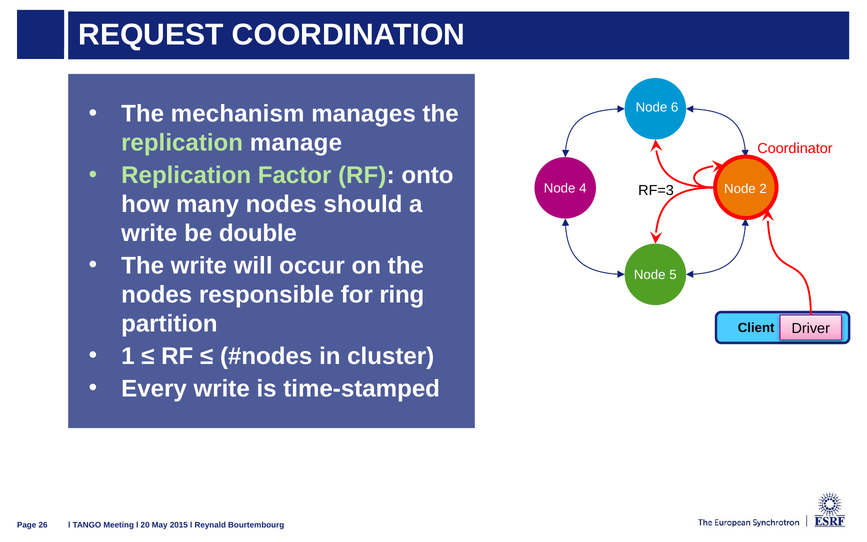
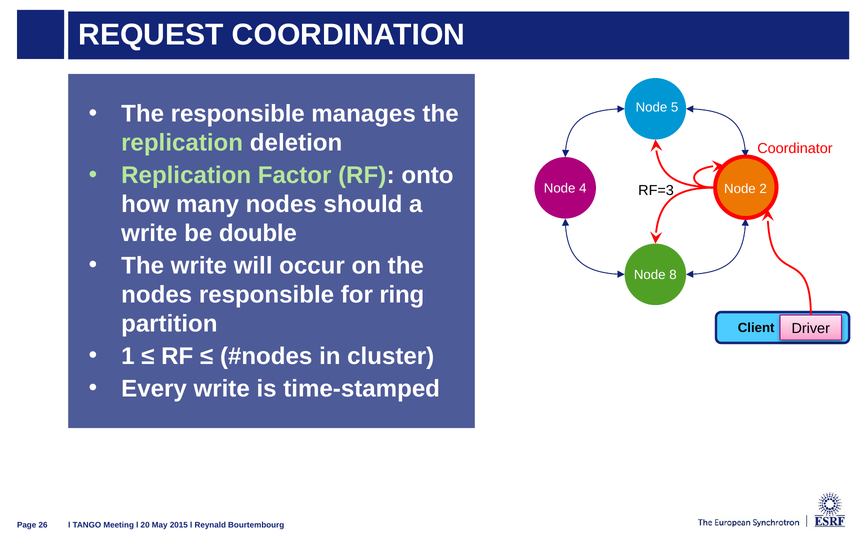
6: 6 -> 5
The mechanism: mechanism -> responsible
manage: manage -> deletion
5: 5 -> 8
